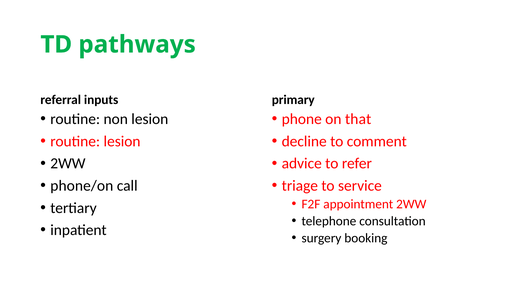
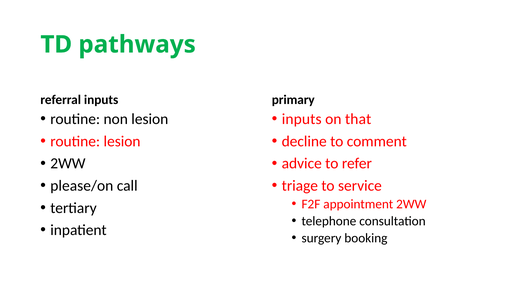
phone at (302, 119): phone -> inputs
phone/on: phone/on -> please/on
